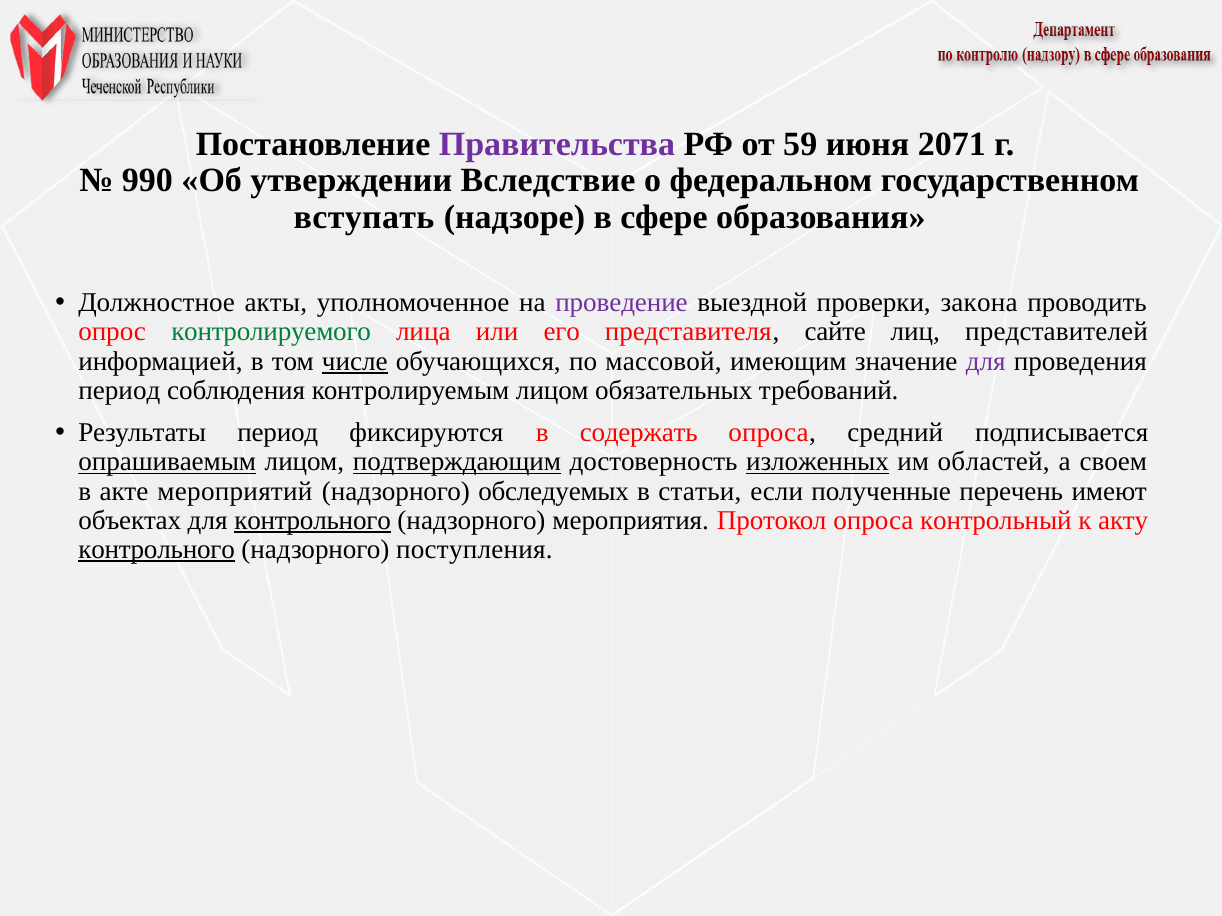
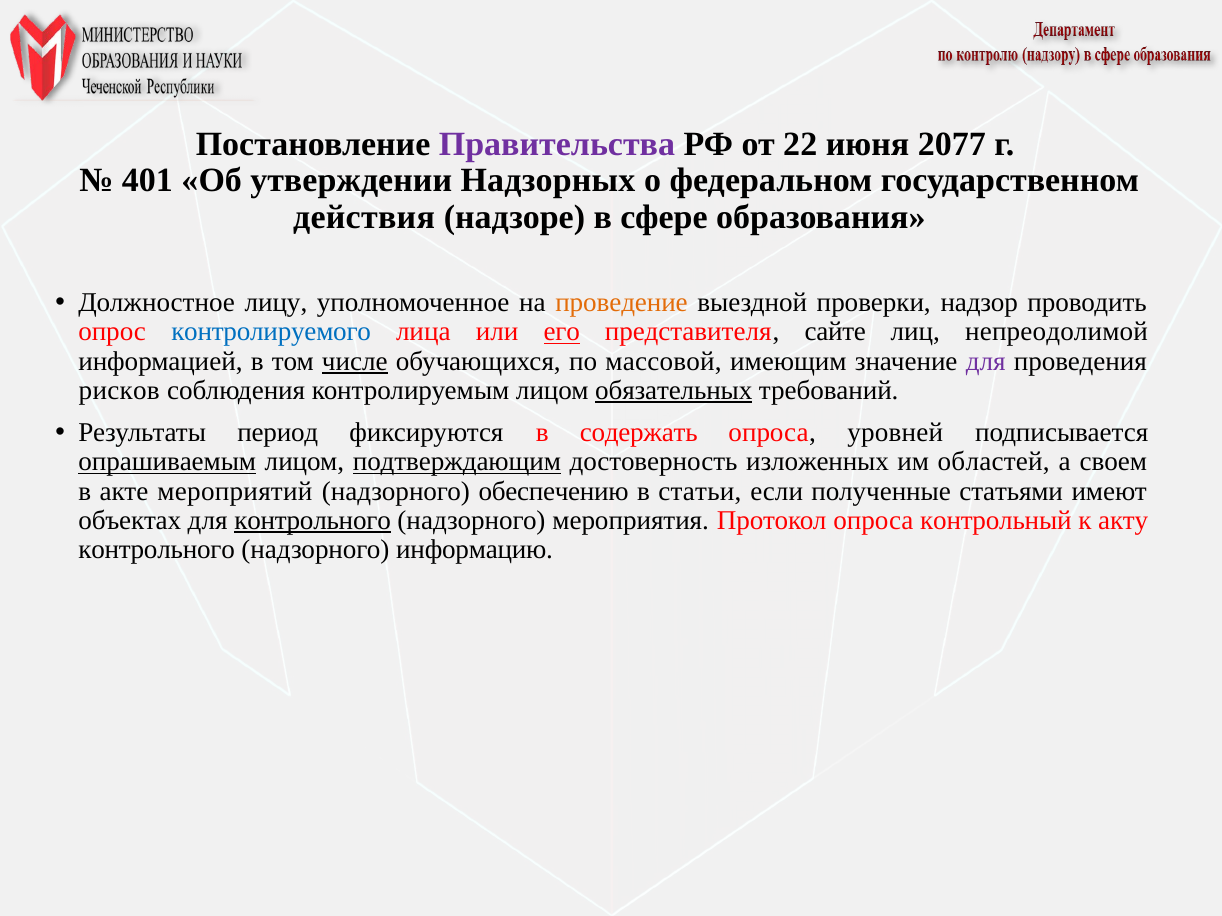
59: 59 -> 22
2071: 2071 -> 2077
990: 990 -> 401
Вследствие: Вследствие -> Надзорных
вступать: вступать -> действия
акты: акты -> лицу
проведение colour: purple -> orange
закона: закона -> надзор
контролируемого colour: green -> blue
его underline: none -> present
представителей: представителей -> непреодолимой
период at (119, 391): период -> рисков
обязательных underline: none -> present
средний: средний -> уровней
изложенных underline: present -> none
обследуемых: обследуемых -> обеспечению
перечень: перечень -> статьями
контрольного at (157, 550) underline: present -> none
поступления: поступления -> информацию
